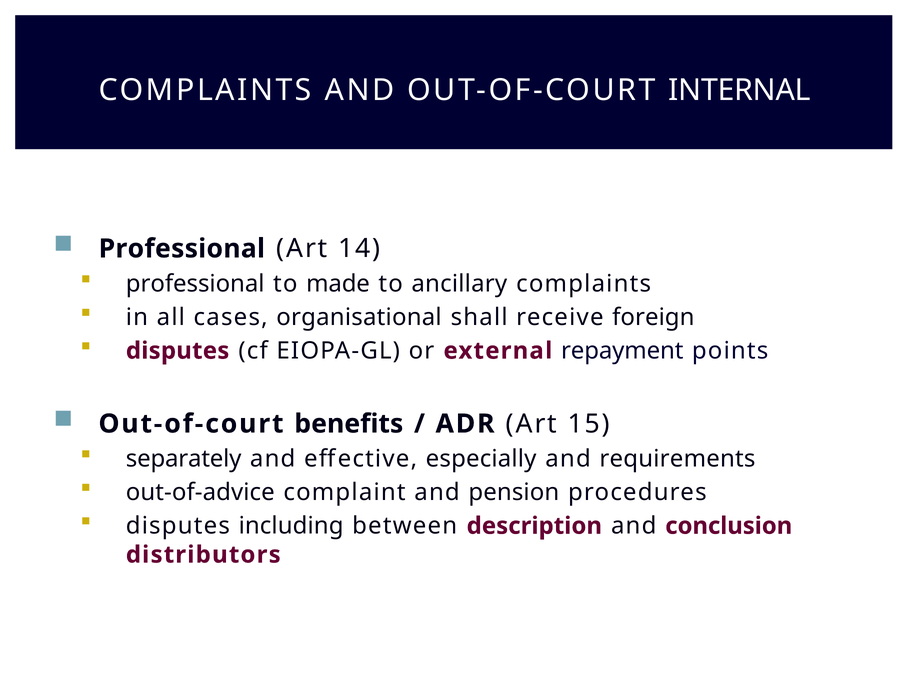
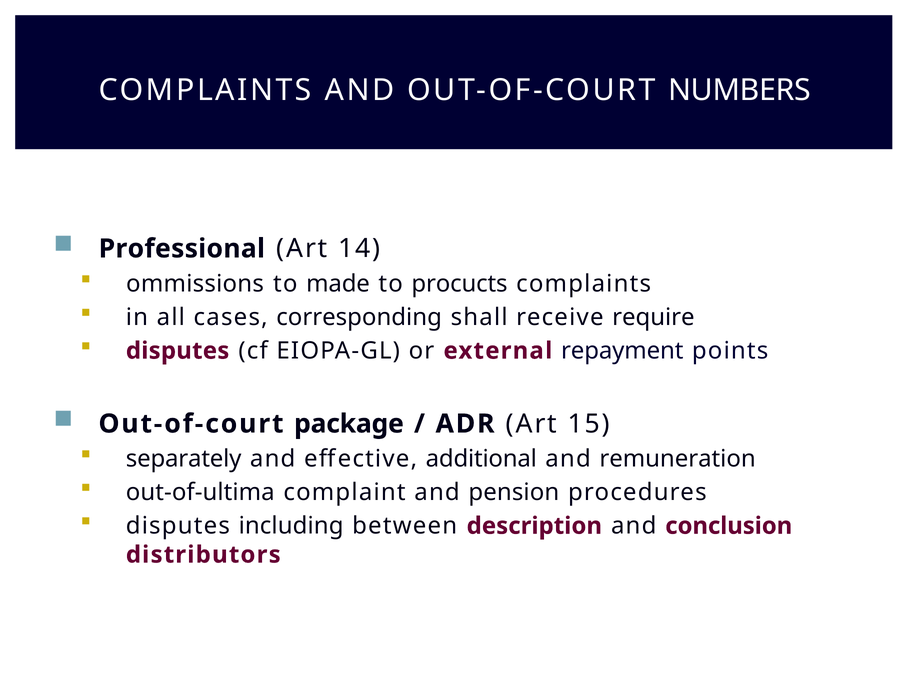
INTERNAL: INTERNAL -> NUMBERS
professional at (195, 283): professional -> ommissions
ancillary: ancillary -> procucts
organisational: organisational -> corresponding
foreign: foreign -> require
benefits: benefits -> package
especially: especially -> additional
requirements: requirements -> remuneration
out-of-advice: out-of-advice -> out-of-ultima
